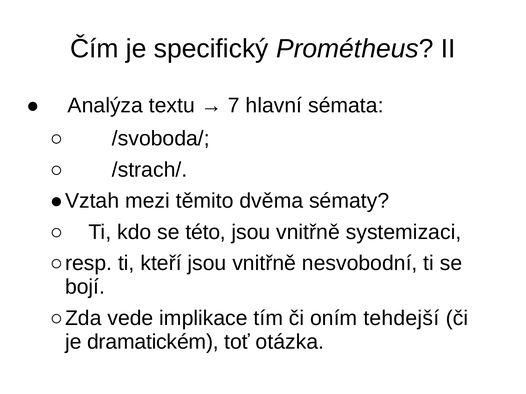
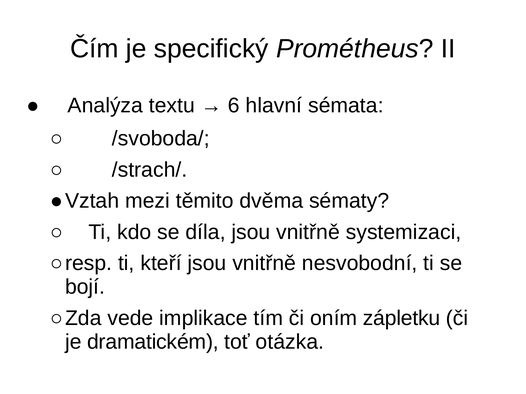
7: 7 -> 6
této: této -> díla
tehdejší: tehdejší -> zápletku
